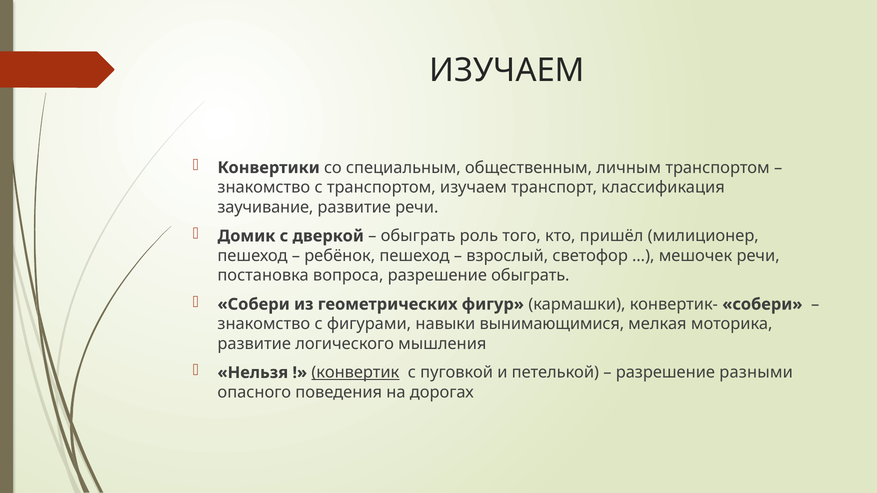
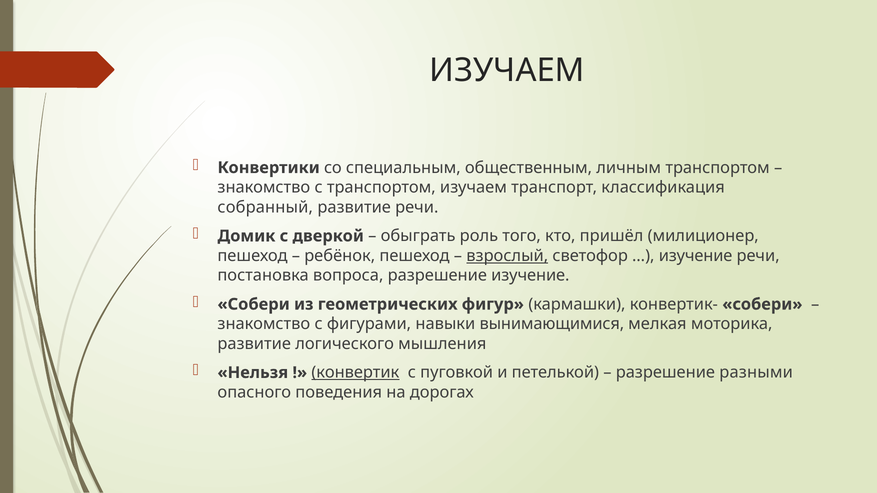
заучивание: заучивание -> собранный
взрослый underline: none -> present
мешочек at (695, 256): мешочек -> изучение
разрешение обыграть: обыграть -> изучение
